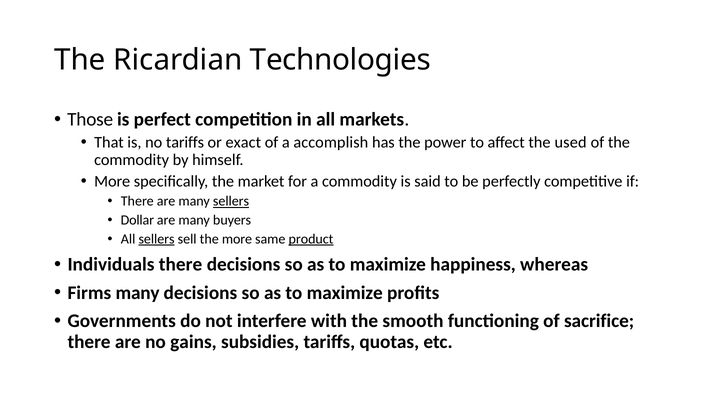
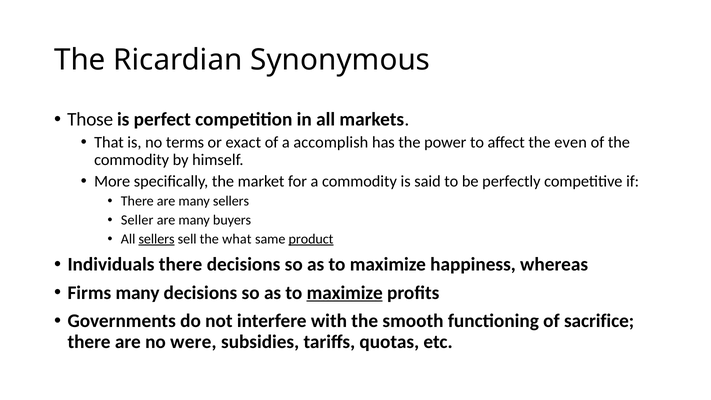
Technologies: Technologies -> Synonymous
no tariffs: tariffs -> terms
used: used -> even
sellers at (231, 201) underline: present -> none
Dollar: Dollar -> Seller
the more: more -> what
maximize at (345, 293) underline: none -> present
gains: gains -> were
